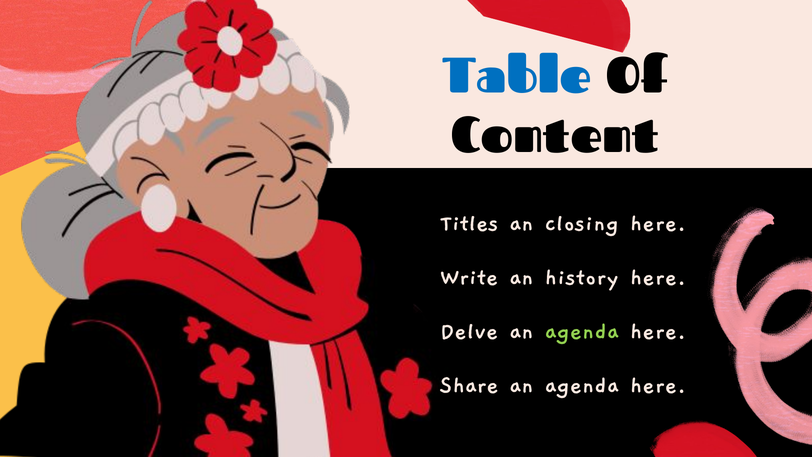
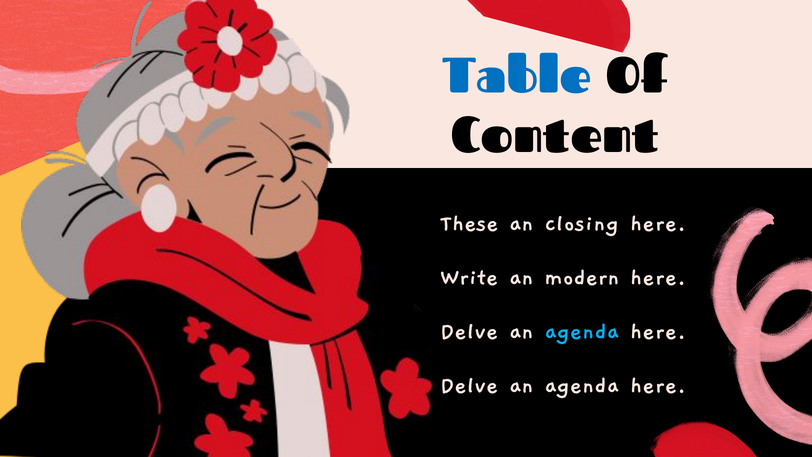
Titles: Titles -> These
history: history -> modern
agenda at (582, 330) colour: light green -> light blue
Share at (469, 384): Share -> Delve
